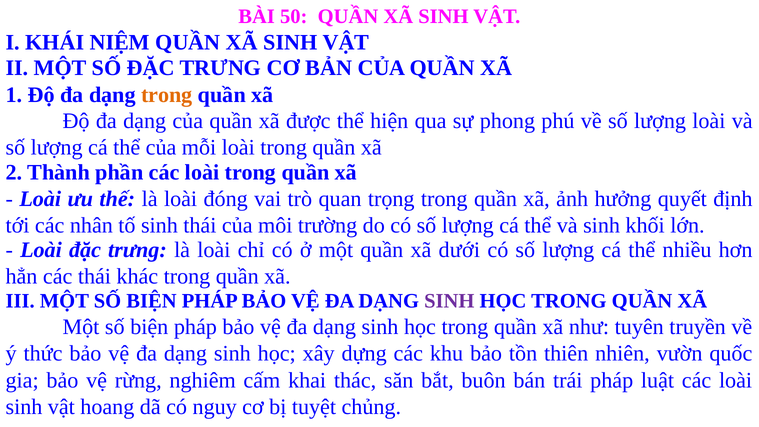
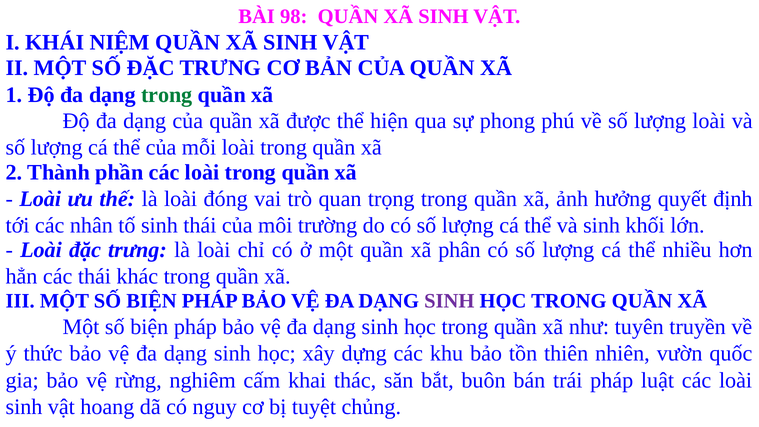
50: 50 -> 98
trong at (167, 95) colour: orange -> green
dưới: dưới -> phân
